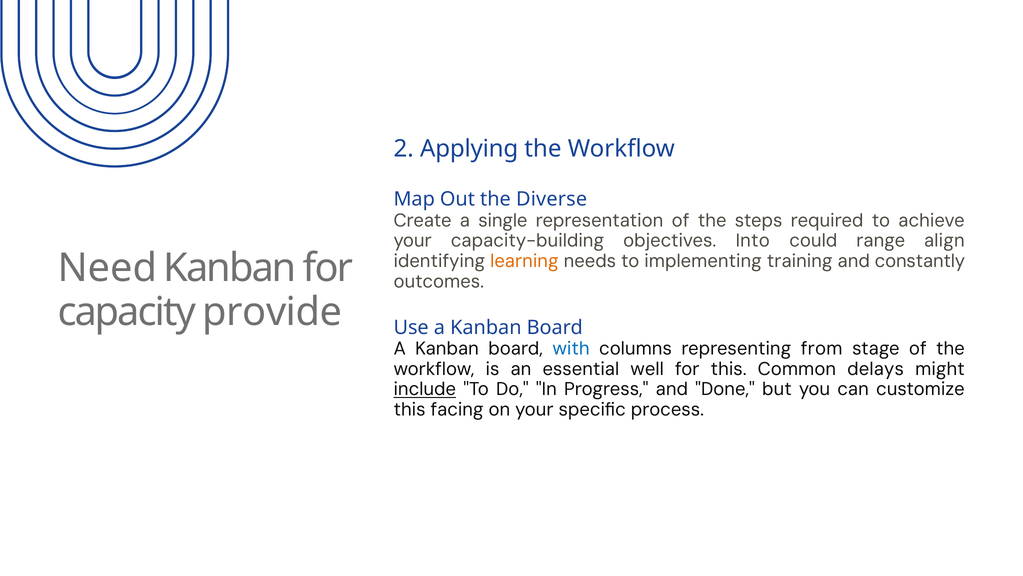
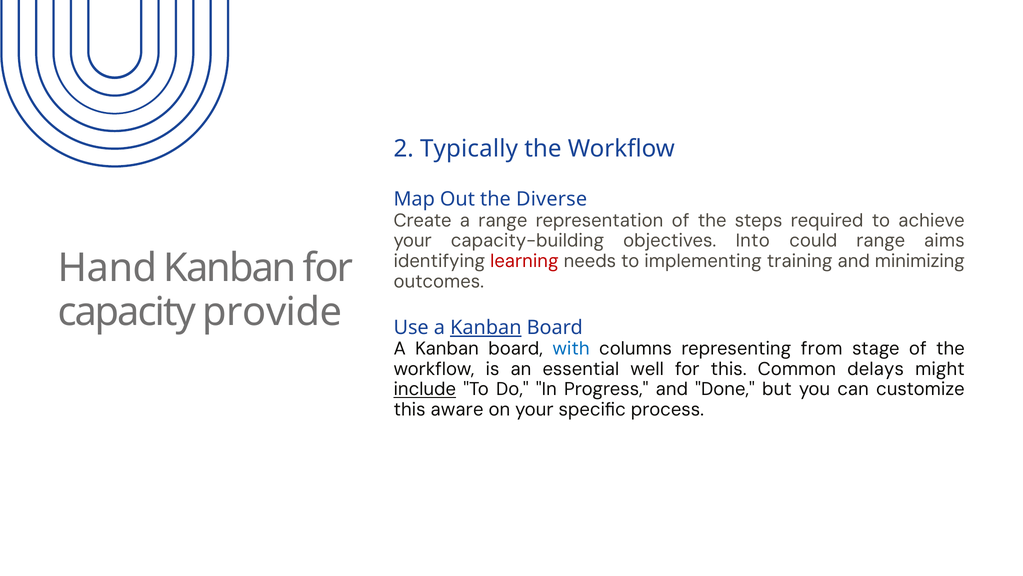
Applying: Applying -> Typically
a single: single -> range
align: align -> aims
learning colour: orange -> red
constantly: constantly -> minimizing
Need: Need -> Hand
Kanban at (486, 327) underline: none -> present
facing: facing -> aware
